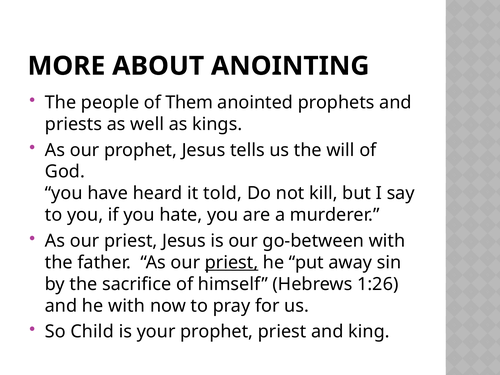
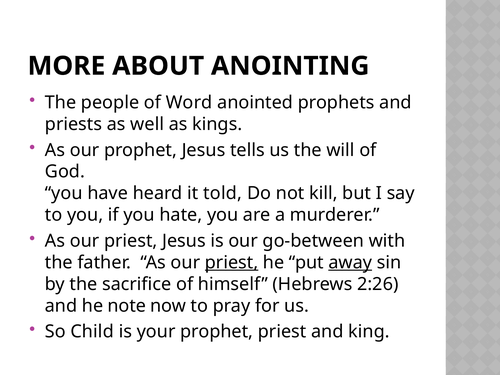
Them: Them -> Word
away underline: none -> present
1:26: 1:26 -> 2:26
he with: with -> note
